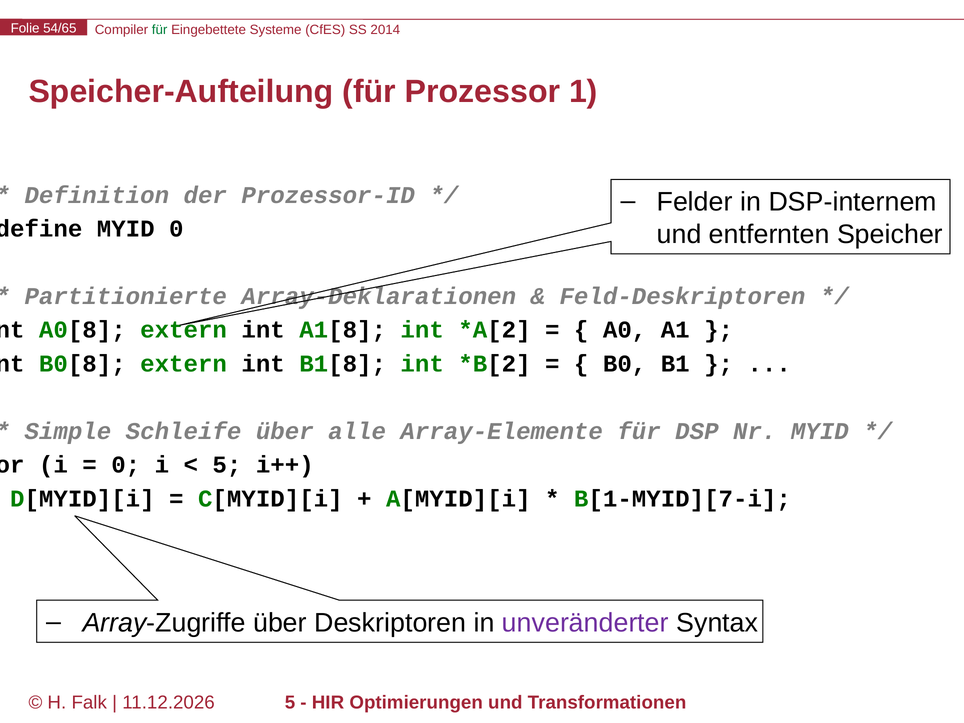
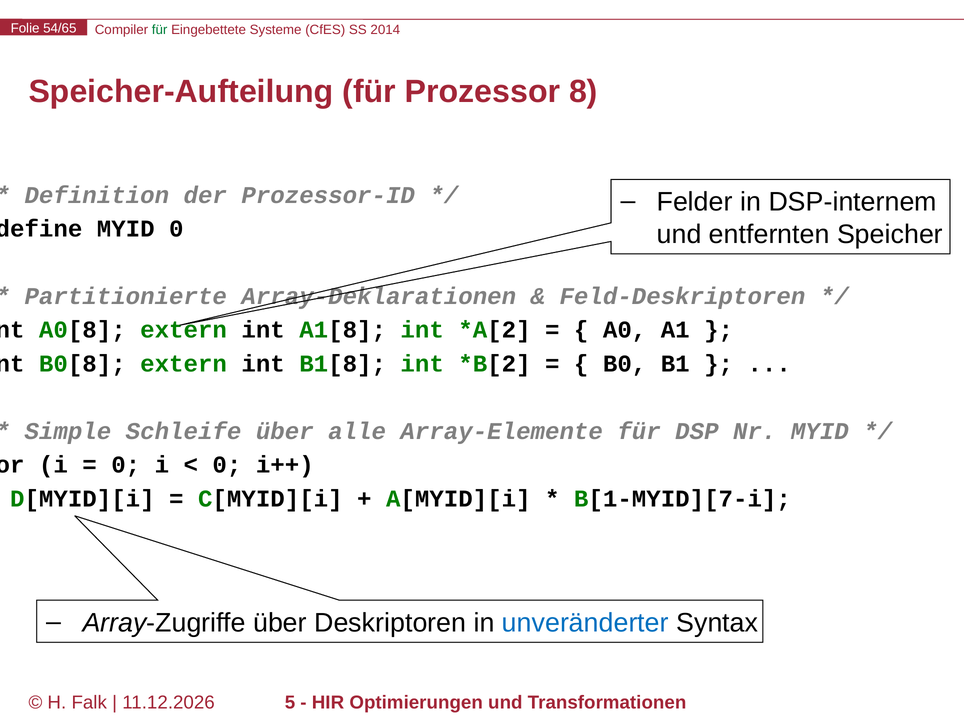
1: 1 -> 8
5 at (227, 465): 5 -> 0
unveränderter colour: purple -> blue
